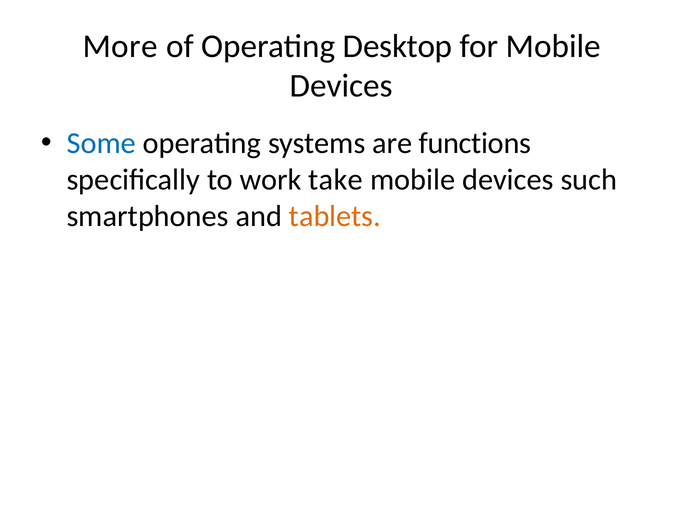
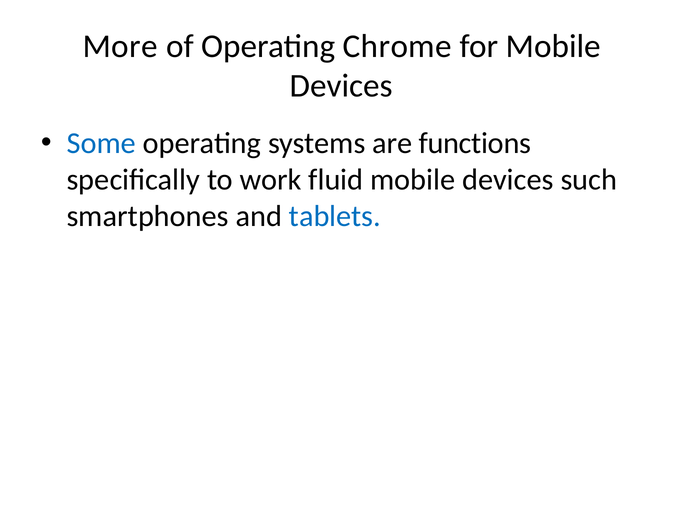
Desktop: Desktop -> Chrome
take: take -> fluid
tablets colour: orange -> blue
